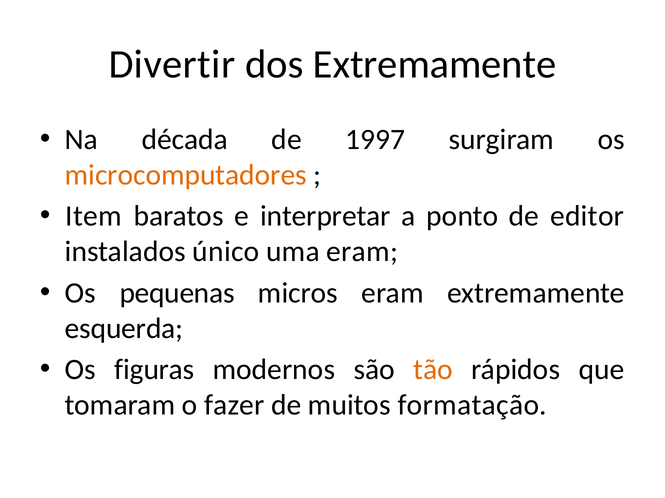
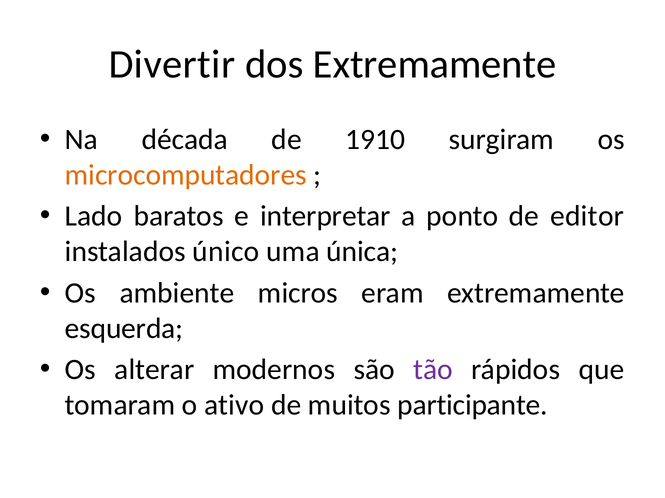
1997: 1997 -> 1910
Item: Item -> Lado
uma eram: eram -> única
pequenas: pequenas -> ambiente
figuras: figuras -> alterar
tão colour: orange -> purple
fazer: fazer -> ativo
formatação: formatação -> participante
